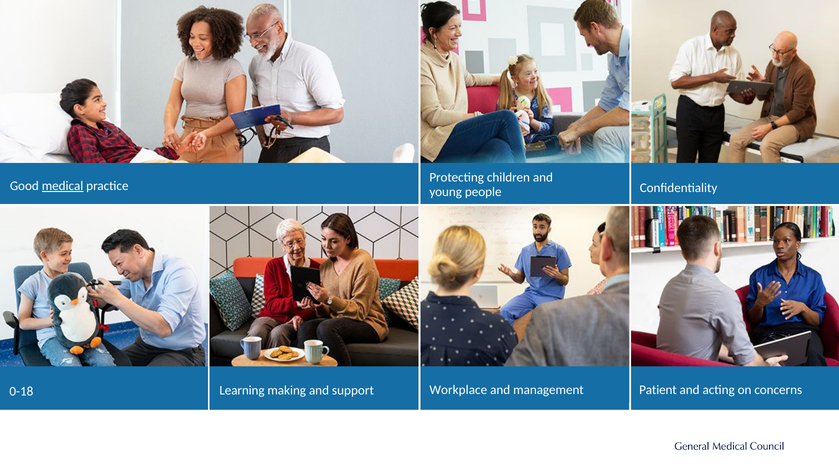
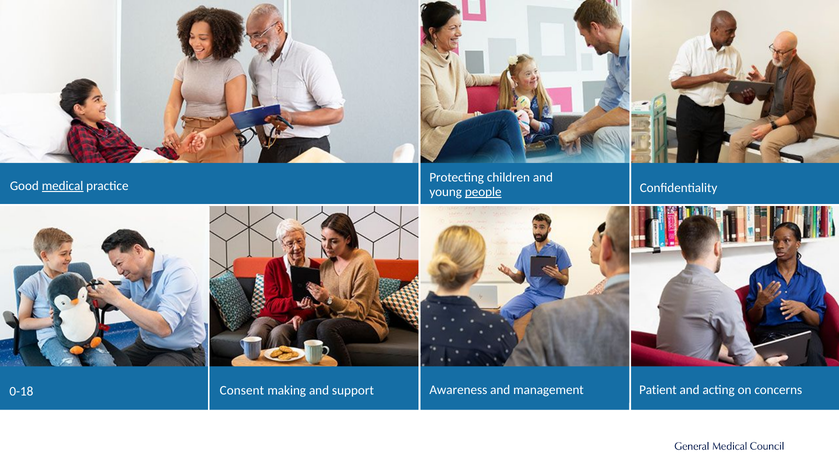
people underline: none -> present
Workplace: Workplace -> Awareness
Learning: Learning -> Consent
